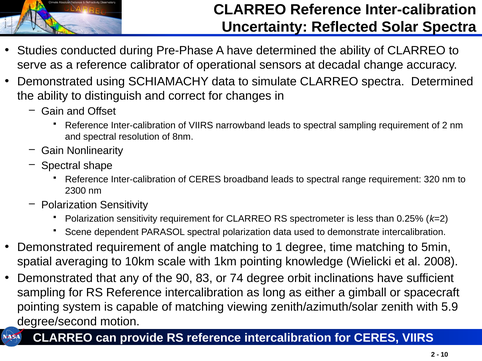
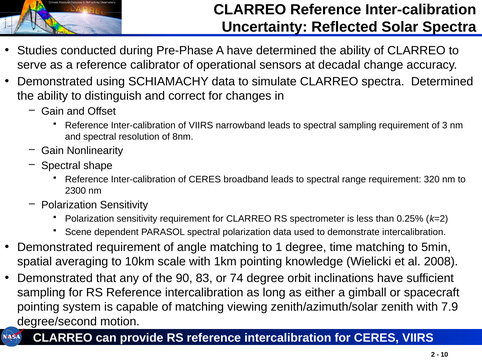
of 2: 2 -> 3
5.9: 5.9 -> 7.9
